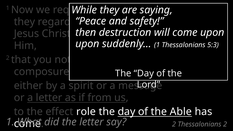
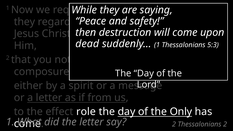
upon at (87, 44): upon -> dead
Able: Able -> Only
